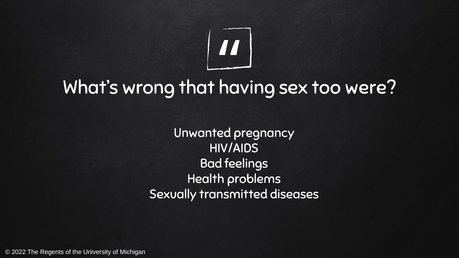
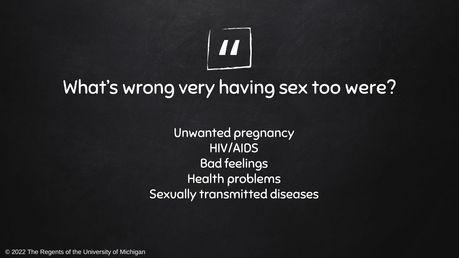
that: that -> very
